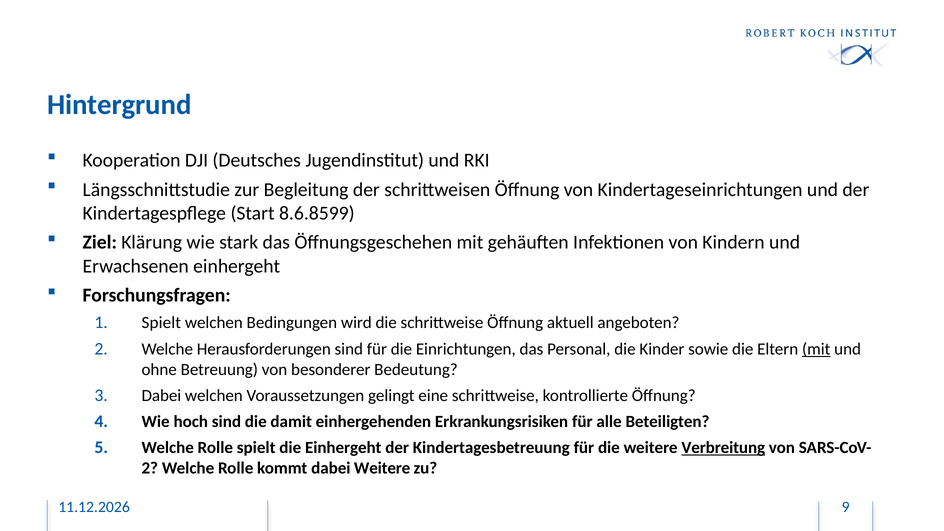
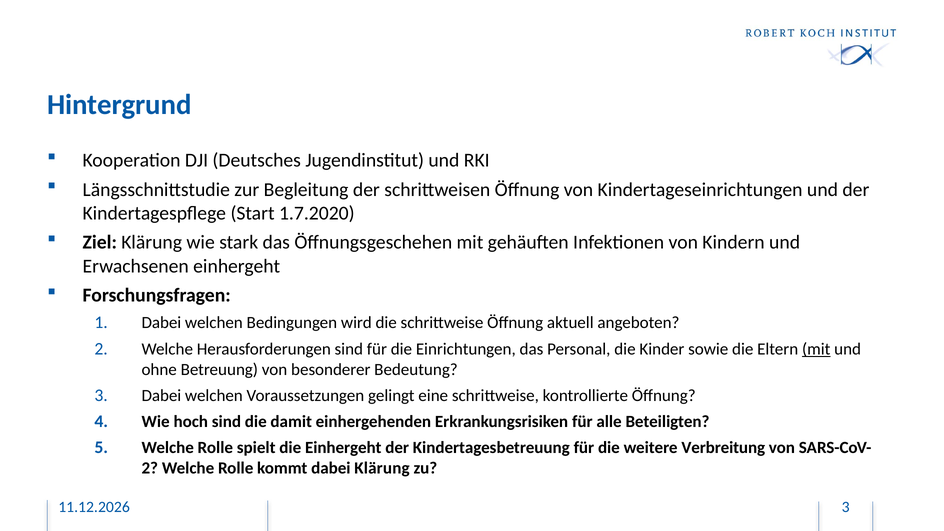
8.6.8599: 8.6.8599 -> 1.7.2020
Spielt at (161, 323): Spielt -> Dabei
Verbreitung underline: present -> none
dabei Weitere: Weitere -> Klärung
9 at (846, 507): 9 -> 3
